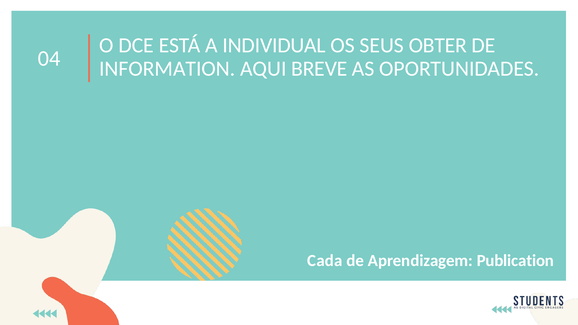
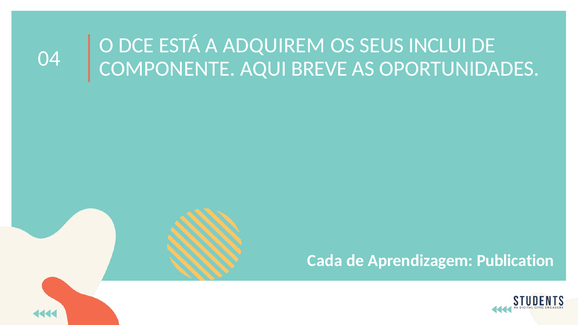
INDIVIDUAL: INDIVIDUAL -> ADQUIREM
OBTER: OBTER -> INCLUI
INFORMATION: INFORMATION -> COMPONENTE
